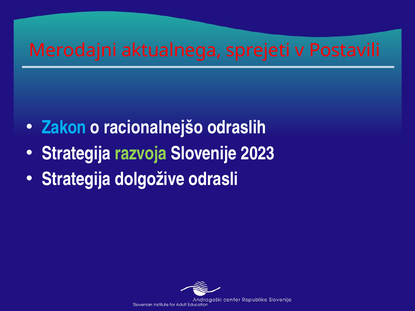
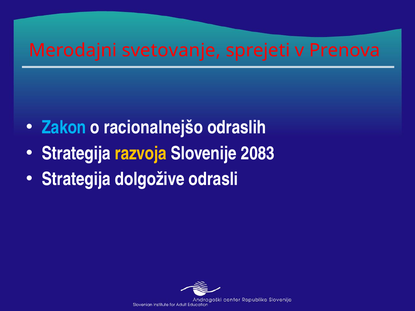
aktualnega: aktualnega -> svetovanje
Postavili: Postavili -> Prenova
razvoja colour: light green -> yellow
2023: 2023 -> 2083
